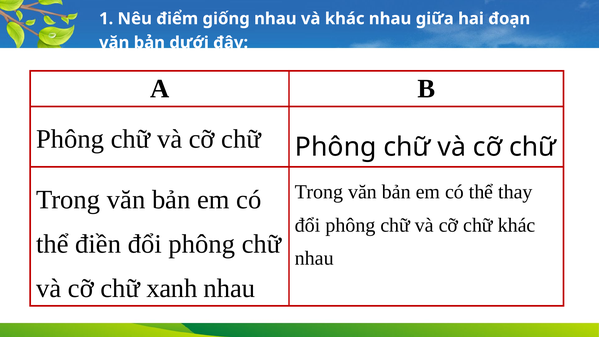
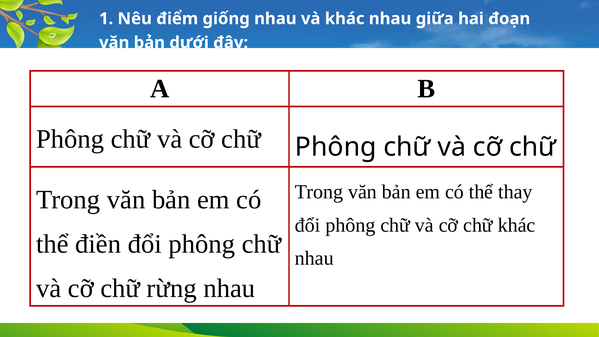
xanh: xanh -> rừng
